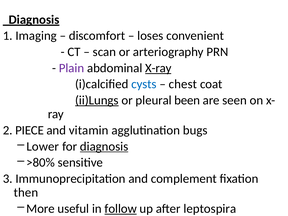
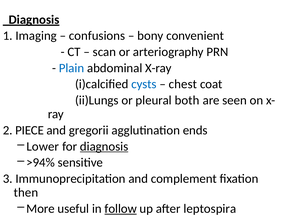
discomfort: discomfort -> confusions
loses: loses -> bony
Plain colour: purple -> blue
X-ray underline: present -> none
ii)Lungs underline: present -> none
been: been -> both
vitamin: vitamin -> gregorii
bugs: bugs -> ends
>80%: >80% -> >94%
